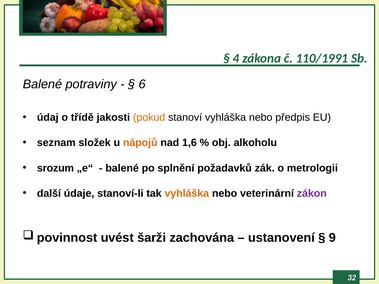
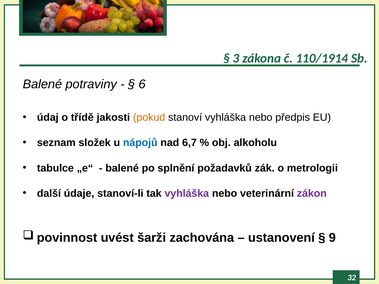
4: 4 -> 3
110/1991: 110/1991 -> 110/1914
nápojů colour: orange -> blue
1,6: 1,6 -> 6,7
srozum: srozum -> tabulce
vyhláška at (187, 193) colour: orange -> purple
